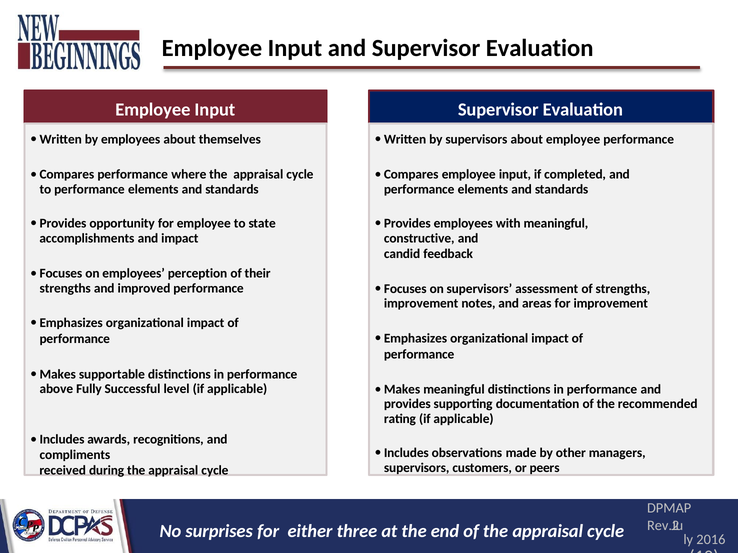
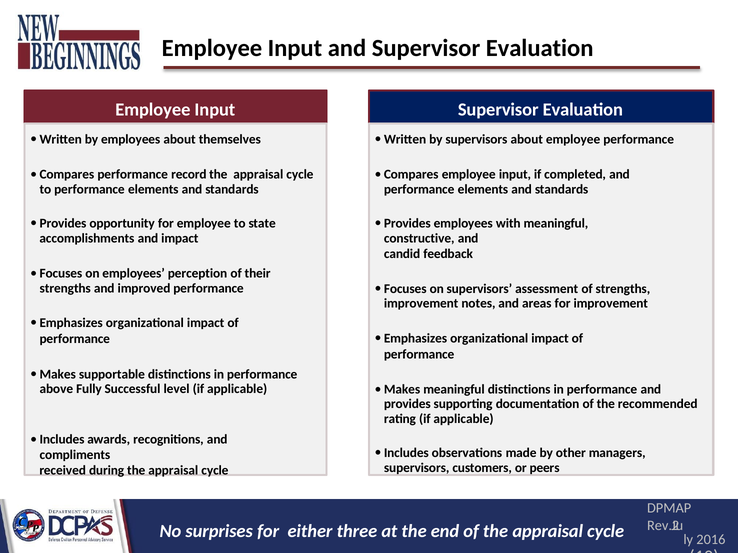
where: where -> record
